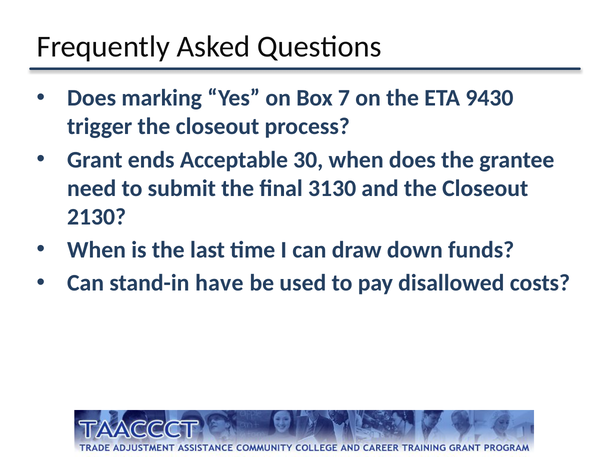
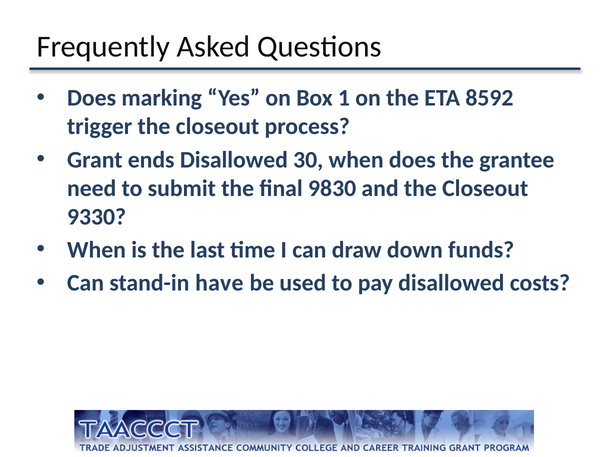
7: 7 -> 1
9430: 9430 -> 8592
ends Acceptable: Acceptable -> Disallowed
3130: 3130 -> 9830
2130: 2130 -> 9330
